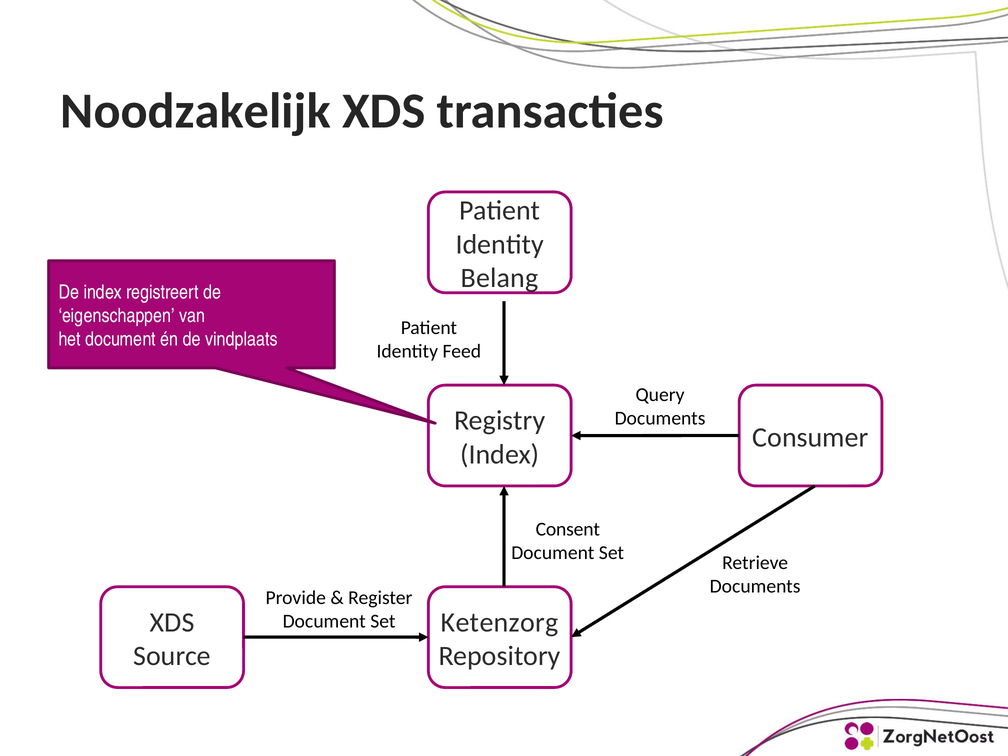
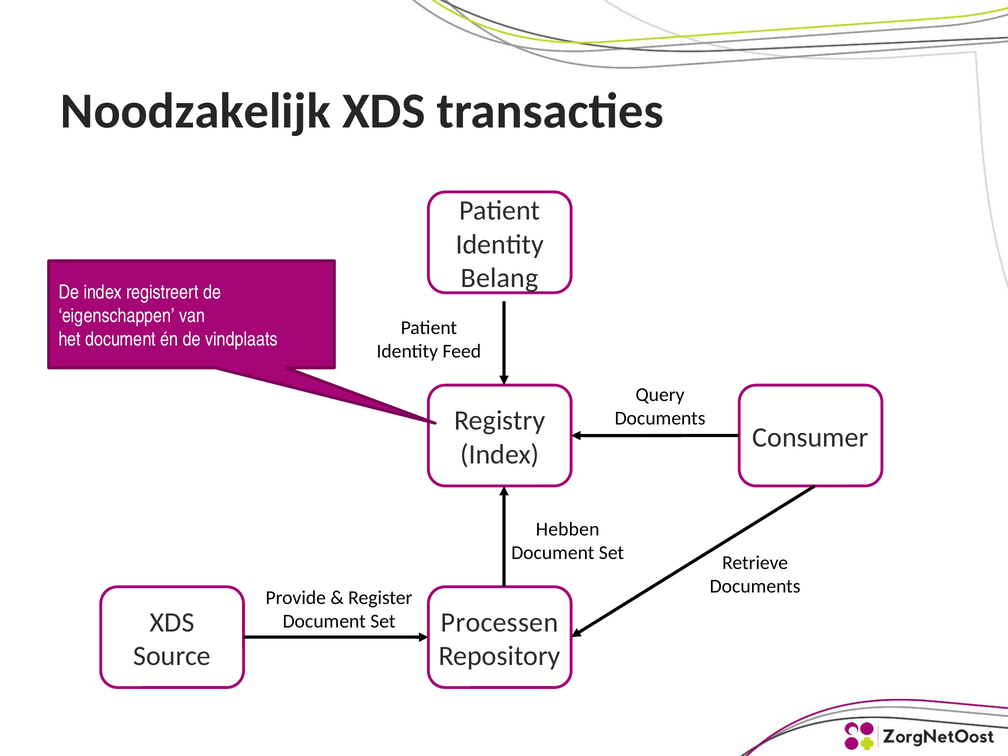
Consent: Consent -> Hebben
Ketenzorg: Ketenzorg -> Processen
